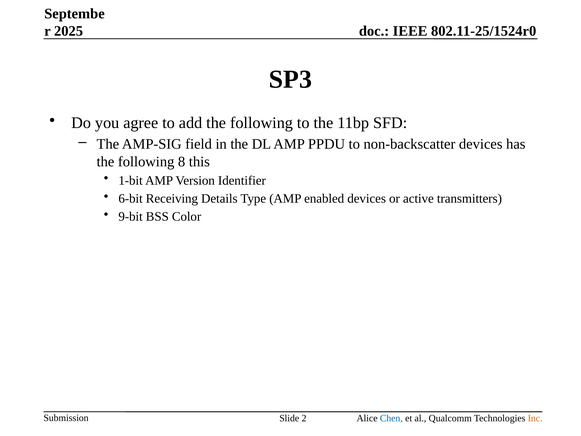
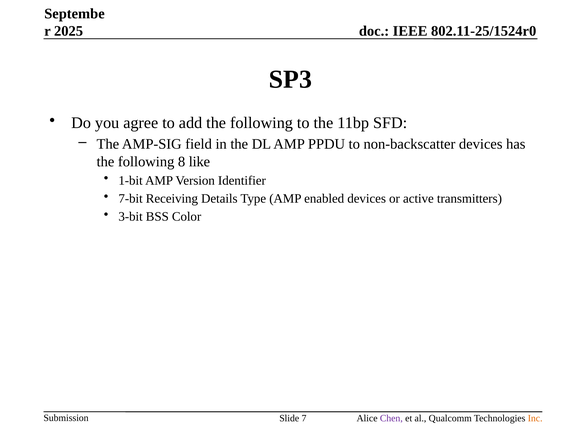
this: this -> like
6-bit: 6-bit -> 7-bit
9-bit: 9-bit -> 3-bit
2: 2 -> 7
Chen colour: blue -> purple
